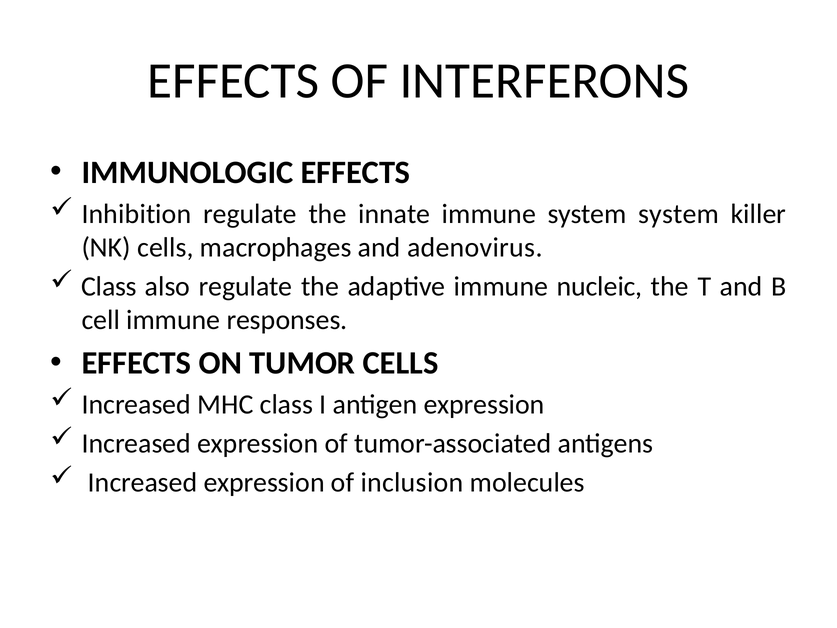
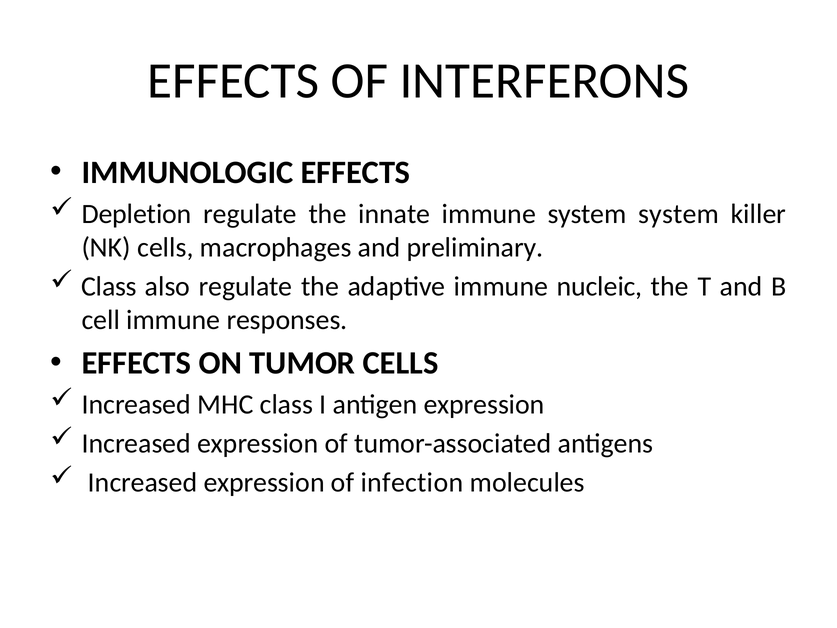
Inhibition: Inhibition -> Depletion
adenovirus: adenovirus -> preliminary
inclusion: inclusion -> infection
